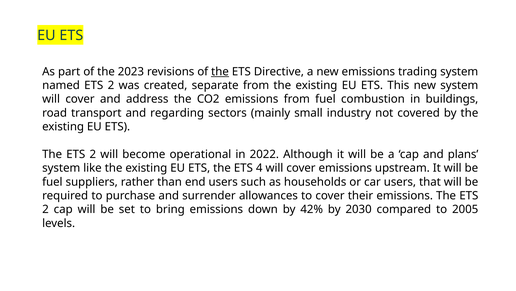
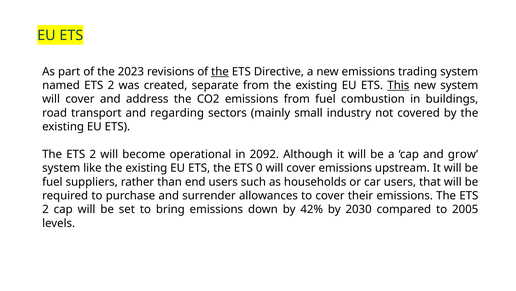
This underline: none -> present
2022: 2022 -> 2092
plans: plans -> grow
4: 4 -> 0
